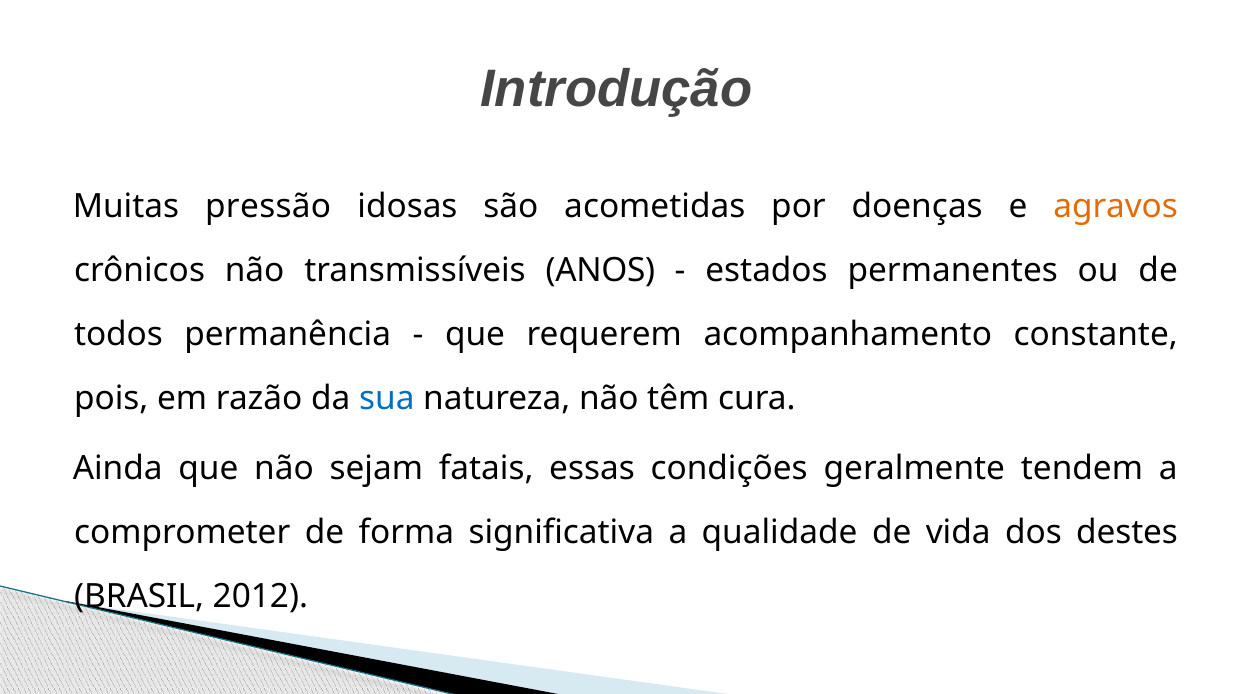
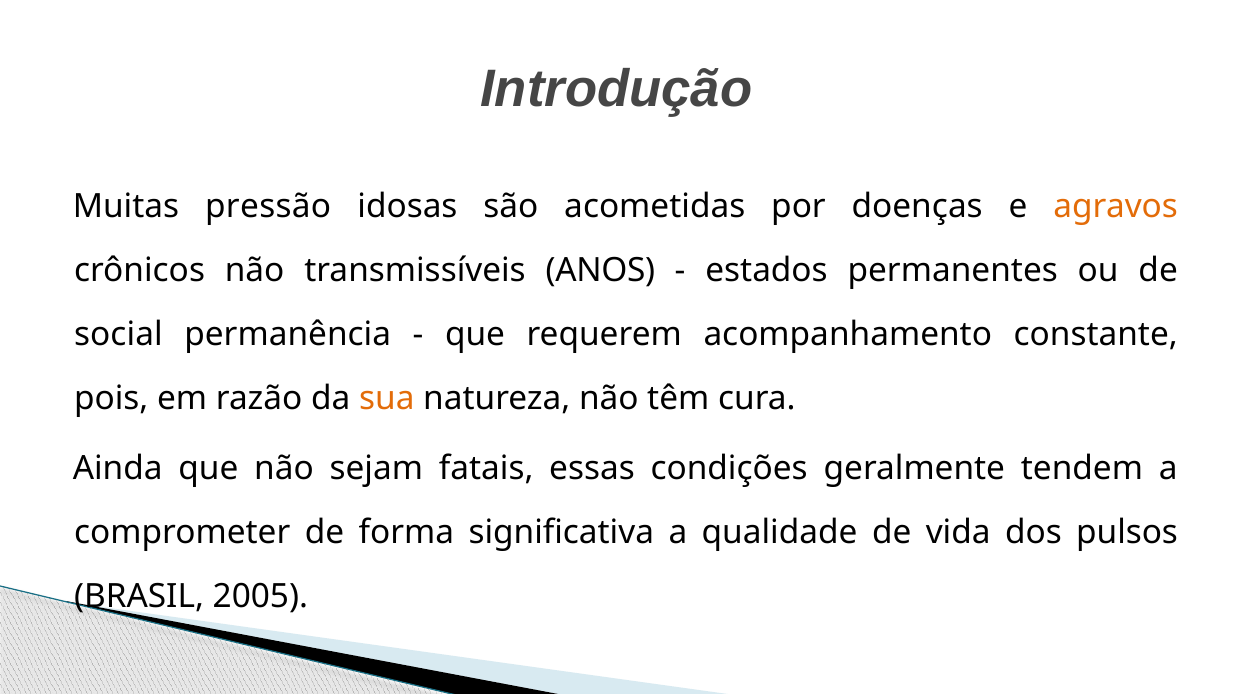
todos: todos -> social
sua colour: blue -> orange
destes: destes -> pulsos
2012: 2012 -> 2005
